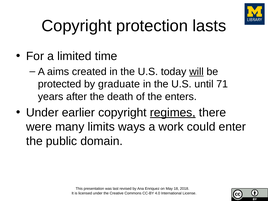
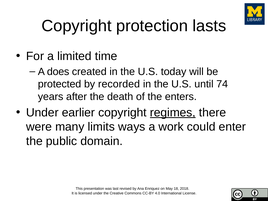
aims: aims -> does
will underline: present -> none
graduate: graduate -> recorded
71: 71 -> 74
